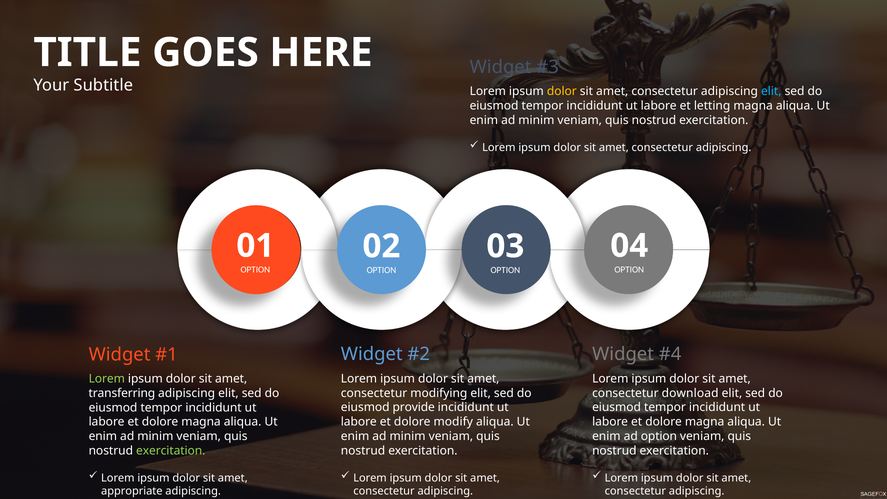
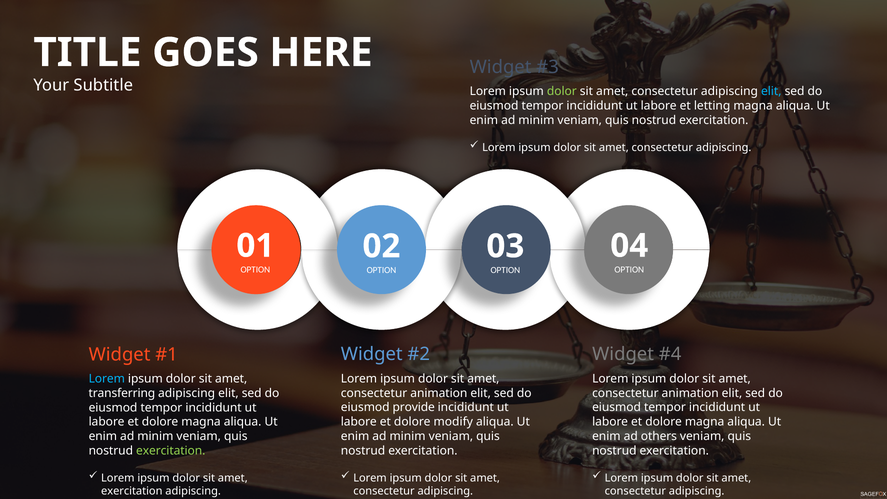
dolor at (562, 91) colour: yellow -> light green
Lorem at (107, 379) colour: light green -> light blue
modifying at (439, 393): modifying -> animation
download at (690, 393): download -> animation
ad option: option -> others
appropriate at (132, 491): appropriate -> exercitation
